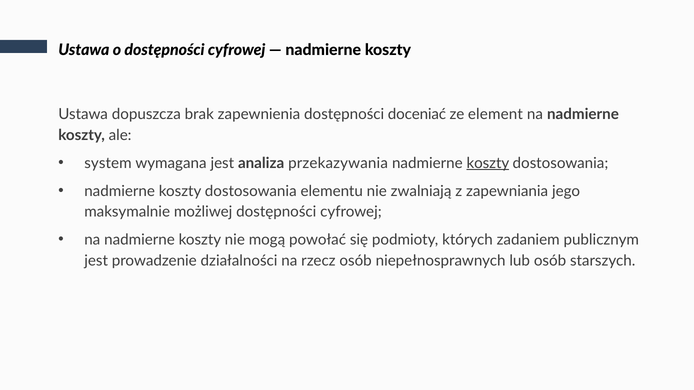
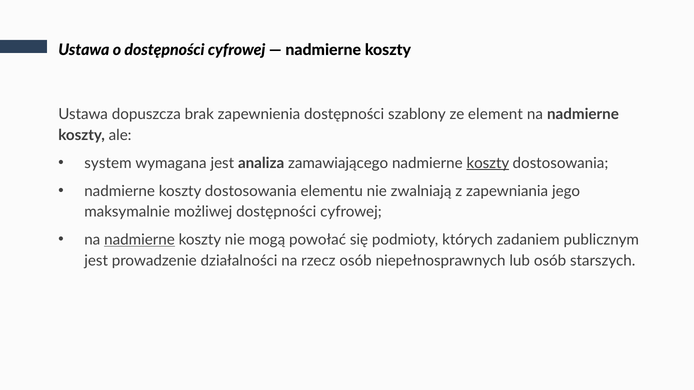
doceniać: doceniać -> szablony
przekazywania: przekazywania -> zamawiającego
nadmierne at (139, 240) underline: none -> present
